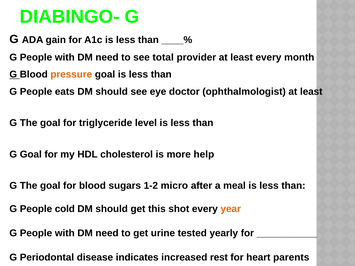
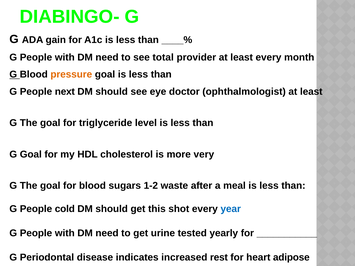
eats: eats -> next
help: help -> very
micro: micro -> waste
year colour: orange -> blue
parents: parents -> adipose
